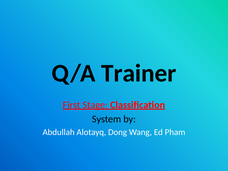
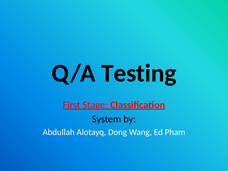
Trainer: Trainer -> Testing
